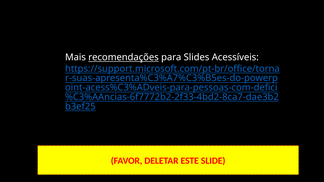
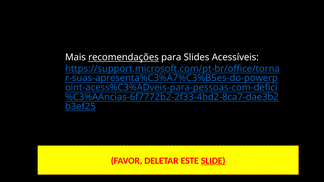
SLIDE underline: none -> present
